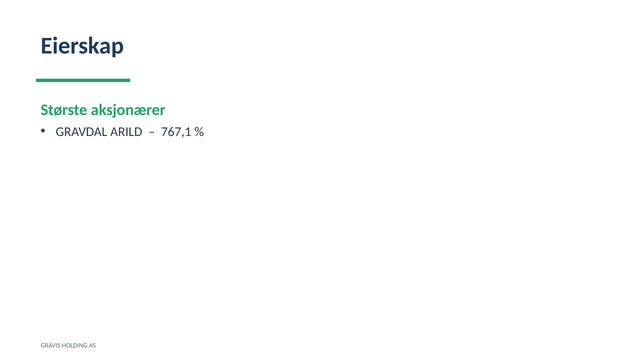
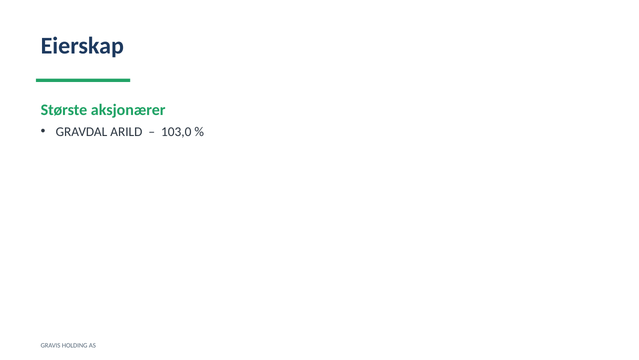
767,1: 767,1 -> 103,0
